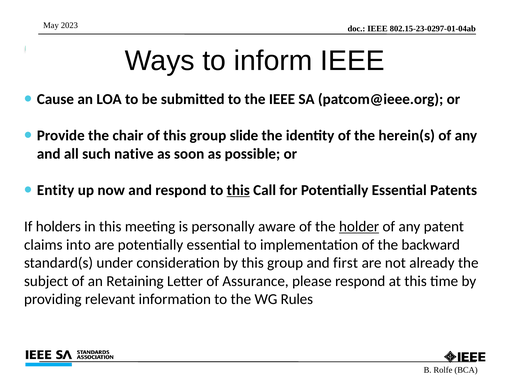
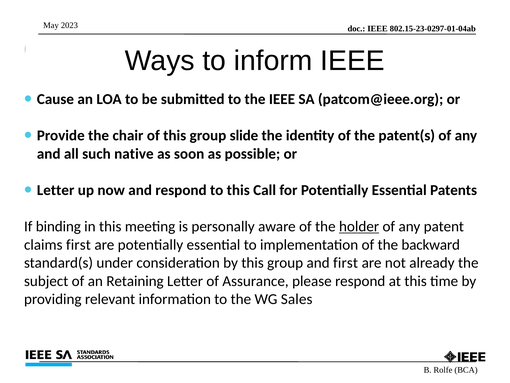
herein(s: herein(s -> patent(s
Entity at (56, 190): Entity -> Letter
this at (238, 190) underline: present -> none
holders: holders -> binding
claims into: into -> first
Rules: Rules -> Sales
